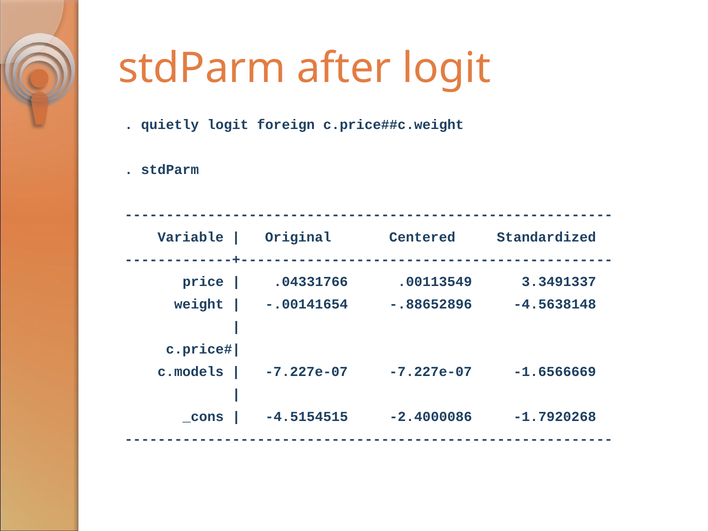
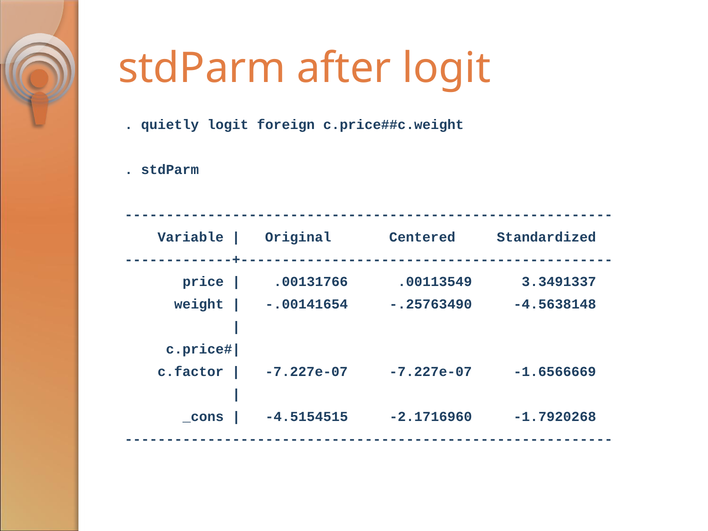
.04331766: .04331766 -> .00131766
-.88652896: -.88652896 -> -.25763490
c.models: c.models -> c.factor
-2.4000086: -2.4000086 -> -2.1716960
